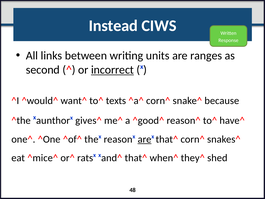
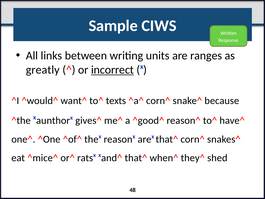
Instead: Instead -> Sample
second: second -> greatly
are at (145, 139) underline: present -> none
